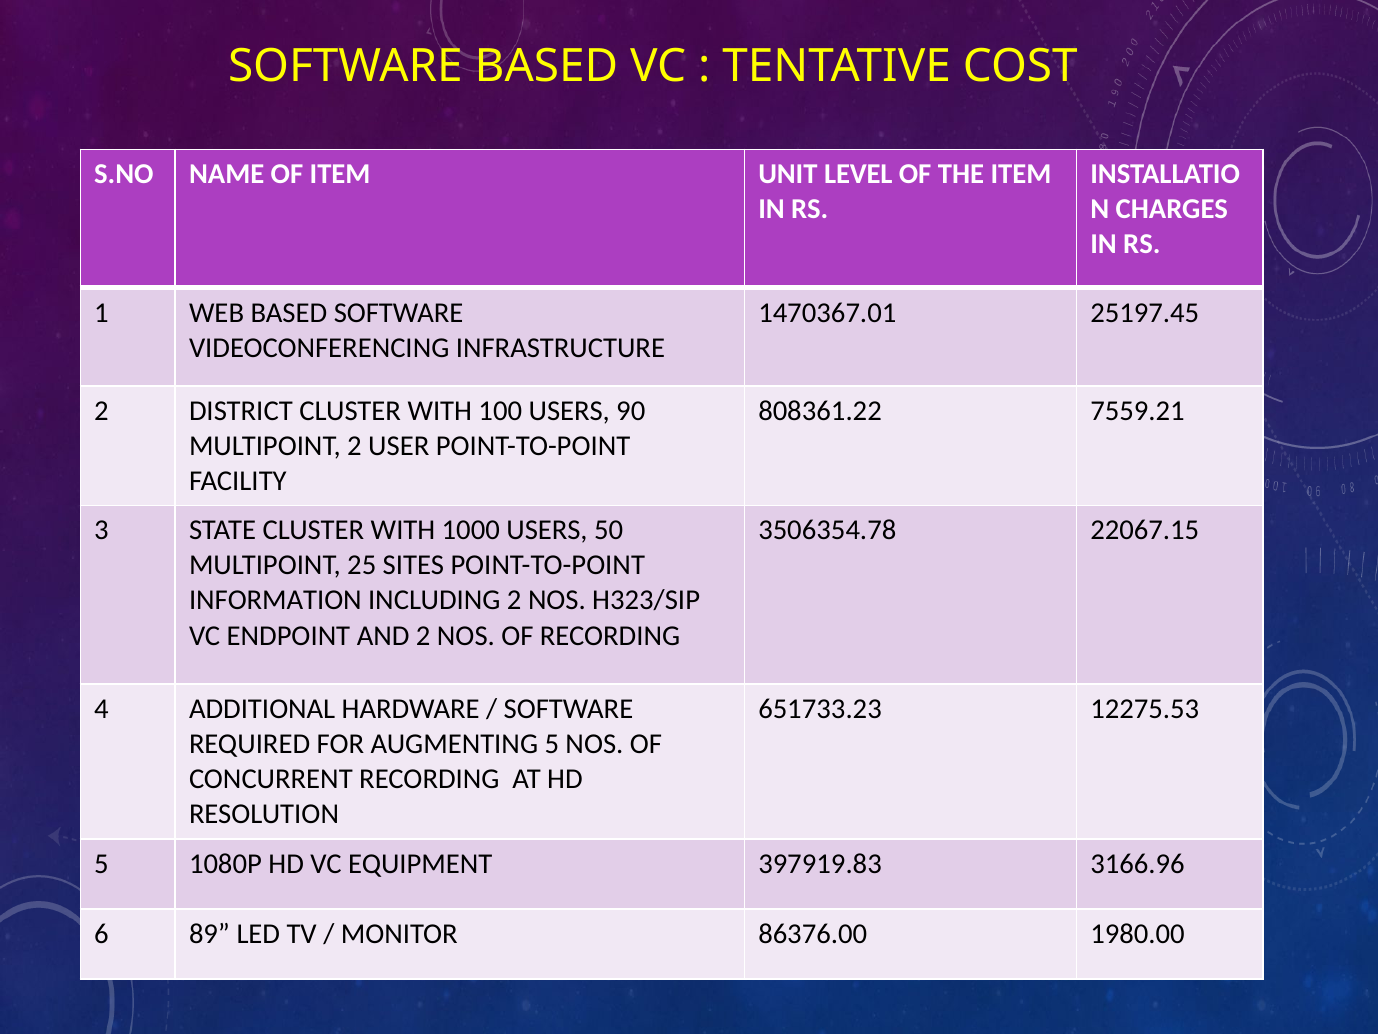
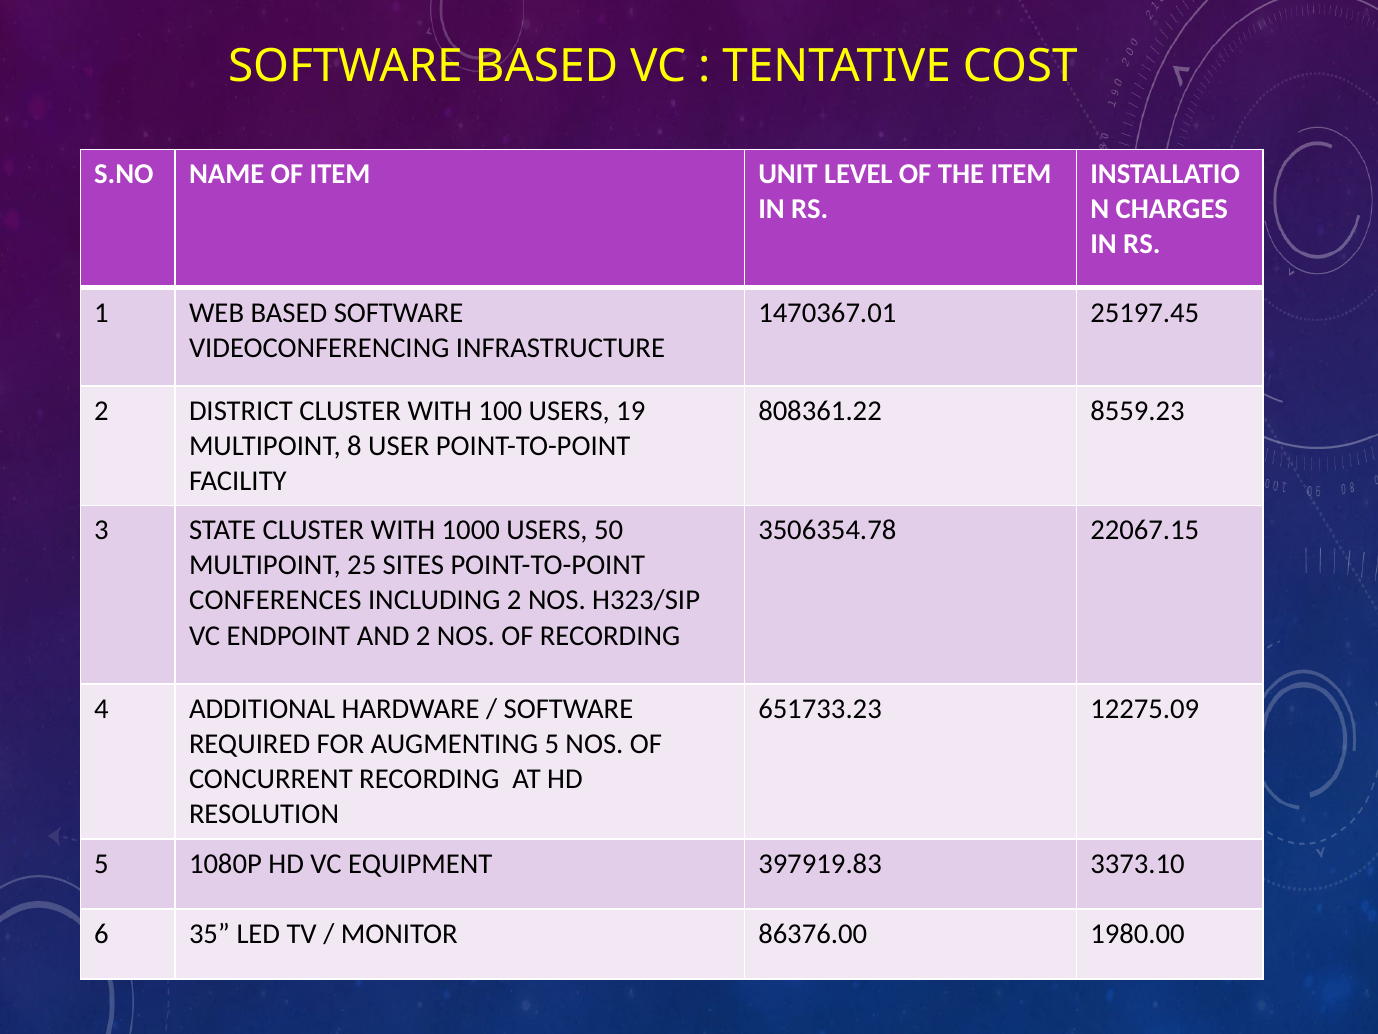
90: 90 -> 19
7559.21: 7559.21 -> 8559.23
MULTIPOINT 2: 2 -> 8
INFORMATION: INFORMATION -> CONFERENCES
12275.53: 12275.53 -> 12275.09
3166.96: 3166.96 -> 3373.10
89: 89 -> 35
